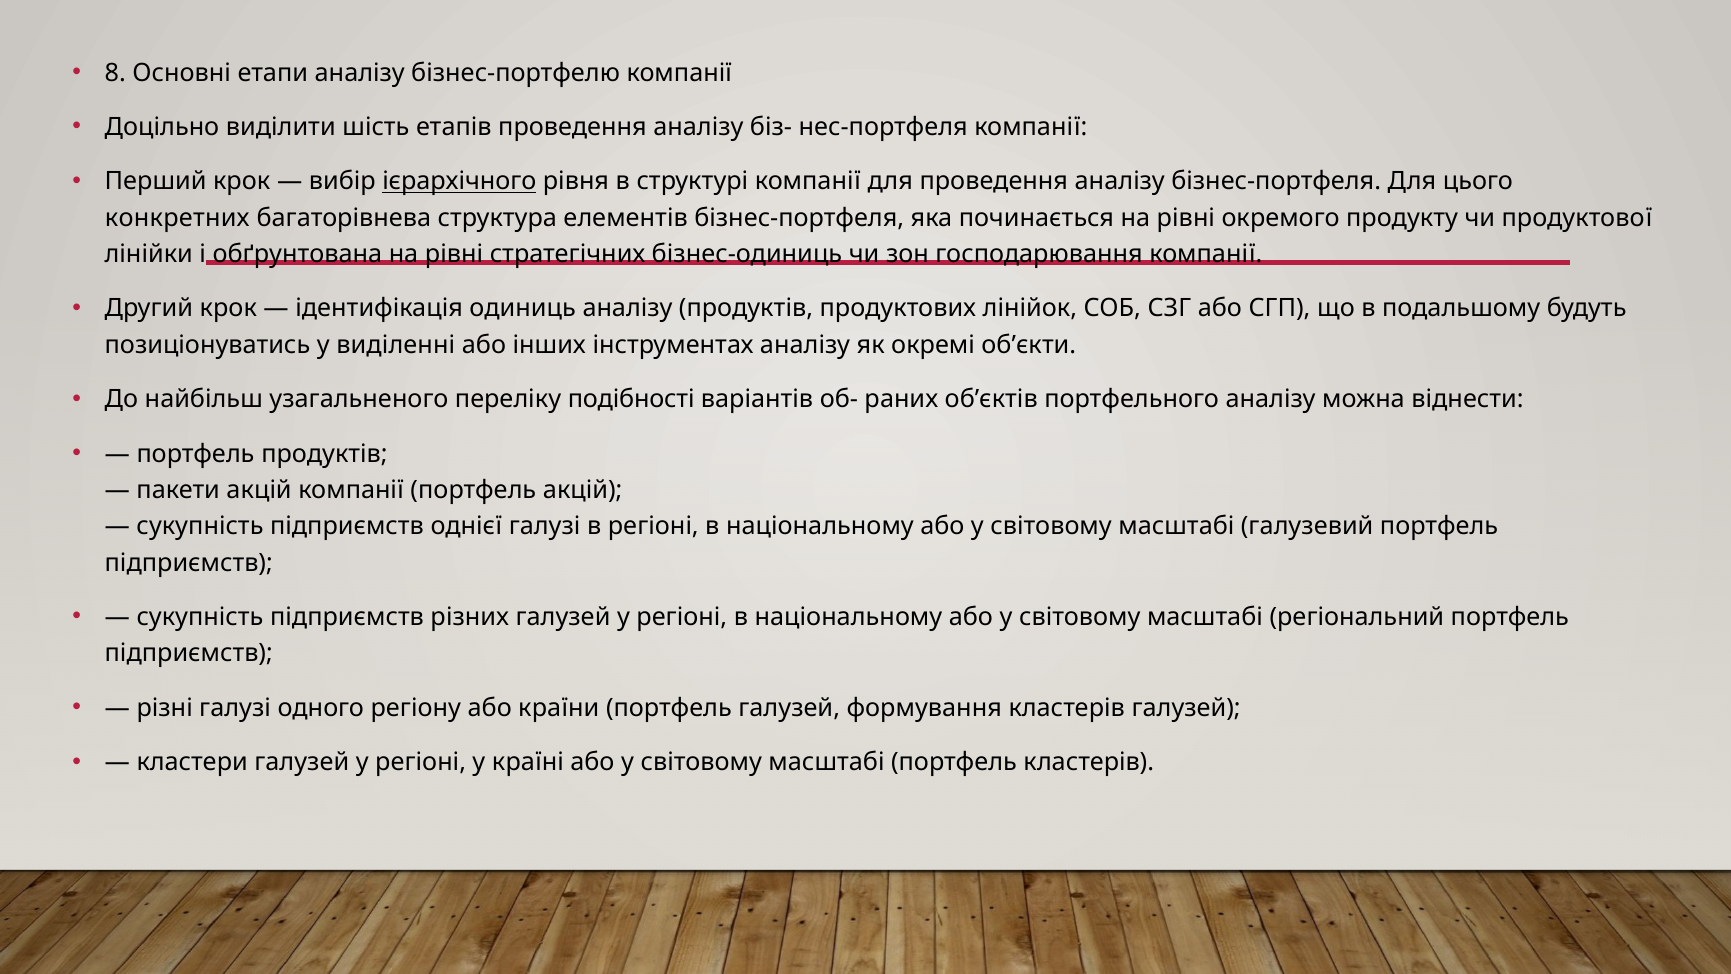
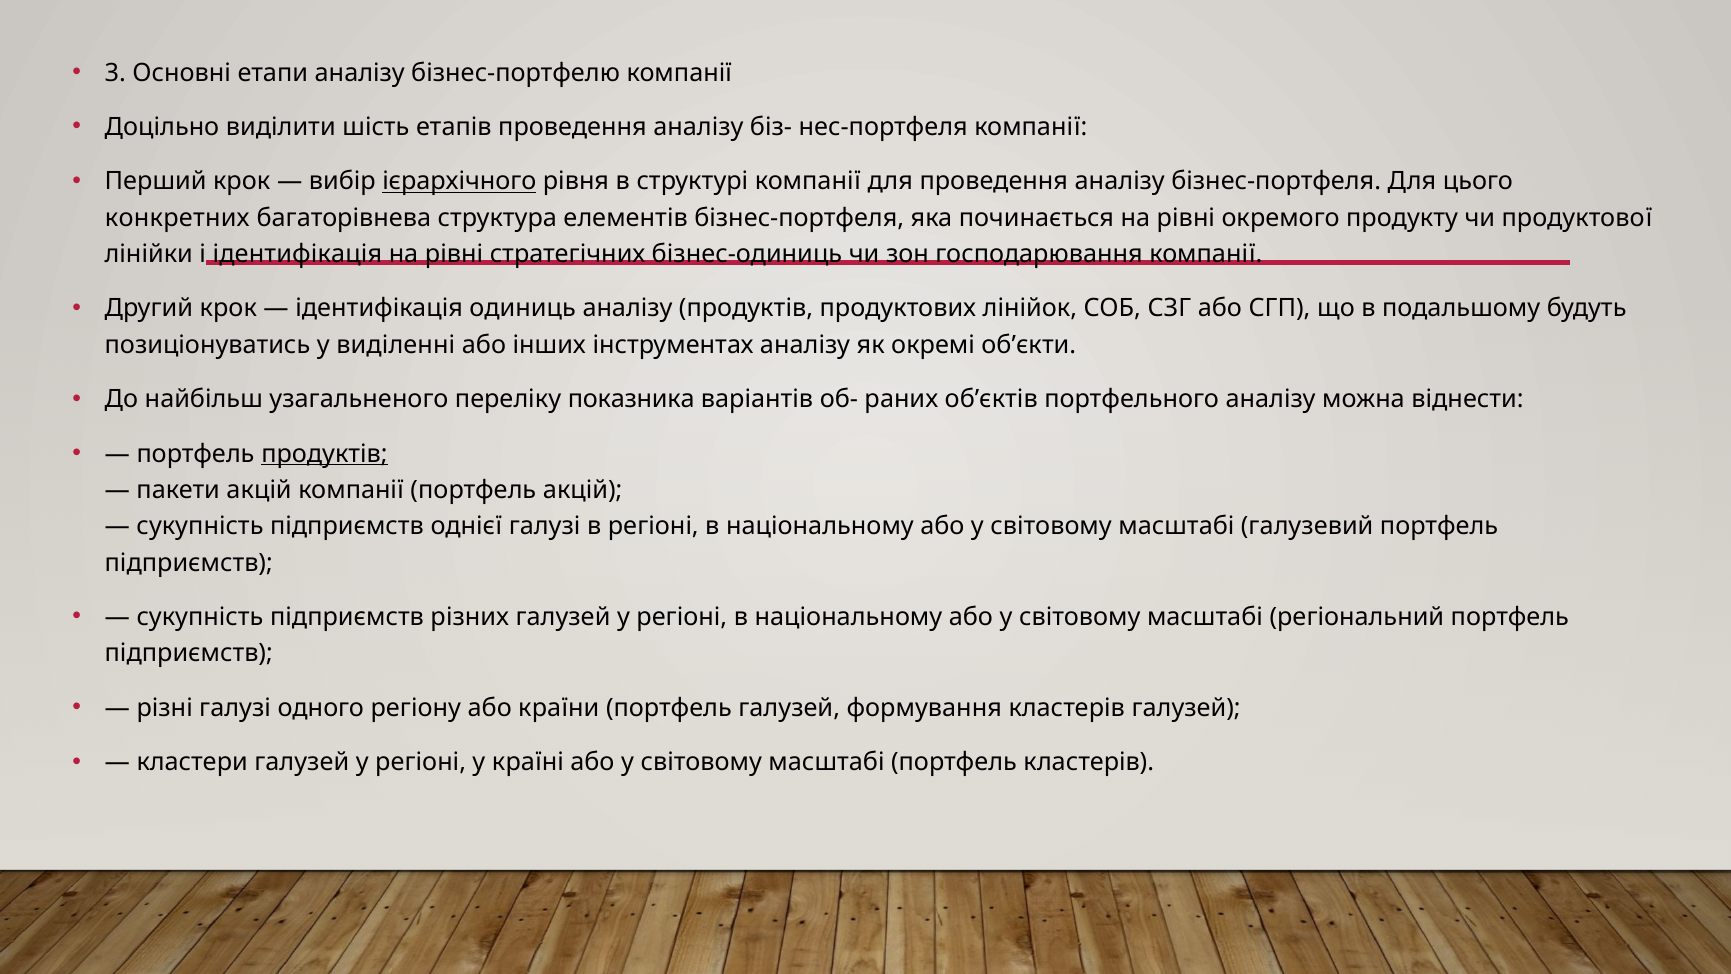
8: 8 -> 3
і обґрунтована: обґрунтована -> ідентифікація
подібності: подібності -> показника
продуктів at (324, 454) underline: none -> present
